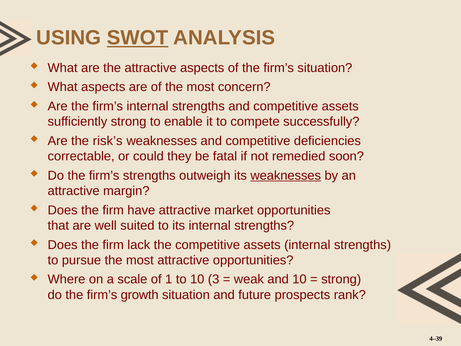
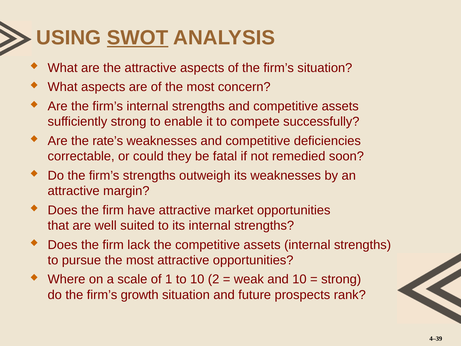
risk’s: risk’s -> rate’s
weaknesses at (286, 175) underline: present -> none
3: 3 -> 2
